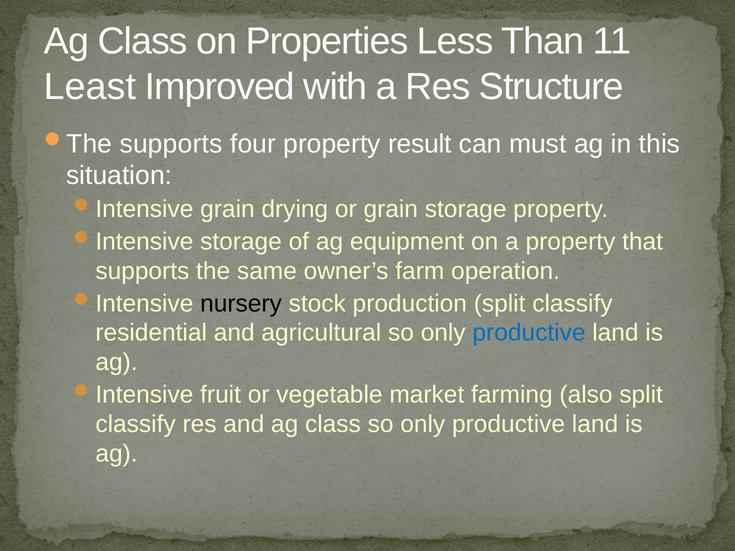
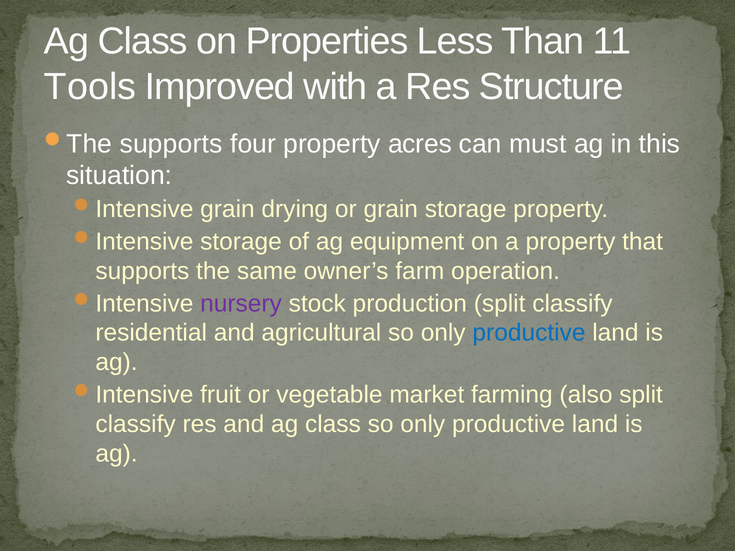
Least: Least -> Tools
result: result -> acres
nursery colour: black -> purple
